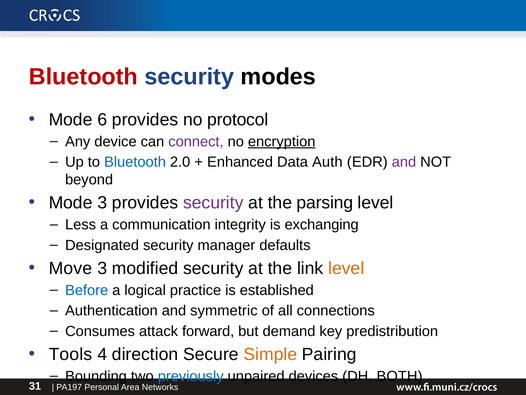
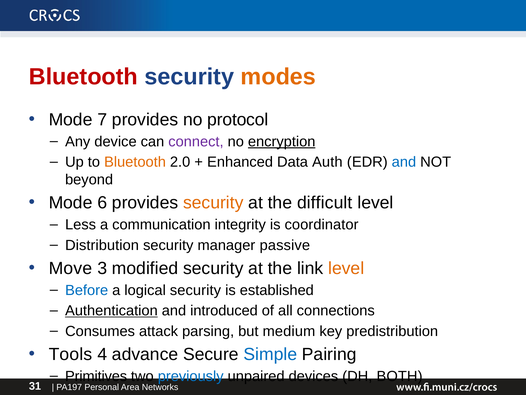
modes colour: black -> orange
6: 6 -> 7
Bluetooth at (135, 162) colour: blue -> orange
and at (404, 162) colour: purple -> blue
Mode 3: 3 -> 6
security at (213, 202) colour: purple -> orange
parsing: parsing -> difficult
exchanging: exchanging -> coordinator
Designated: Designated -> Distribution
defaults: defaults -> passive
logical practice: practice -> security
Authentication underline: none -> present
symmetric: symmetric -> introduced
forward: forward -> parsing
demand: demand -> medium
direction: direction -> advance
Simple colour: orange -> blue
Bounding: Bounding -> Primitives
